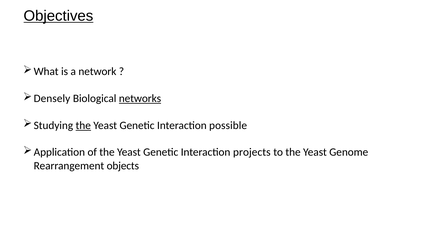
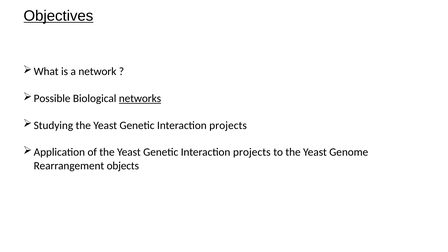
Densely: Densely -> Possible
the at (83, 125) underline: present -> none
possible at (228, 125): possible -> projects
